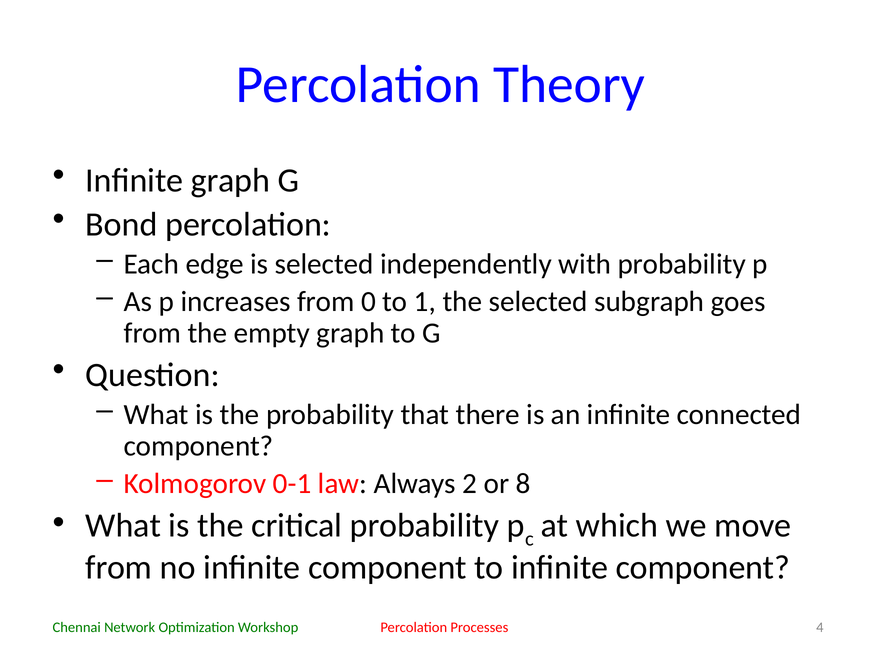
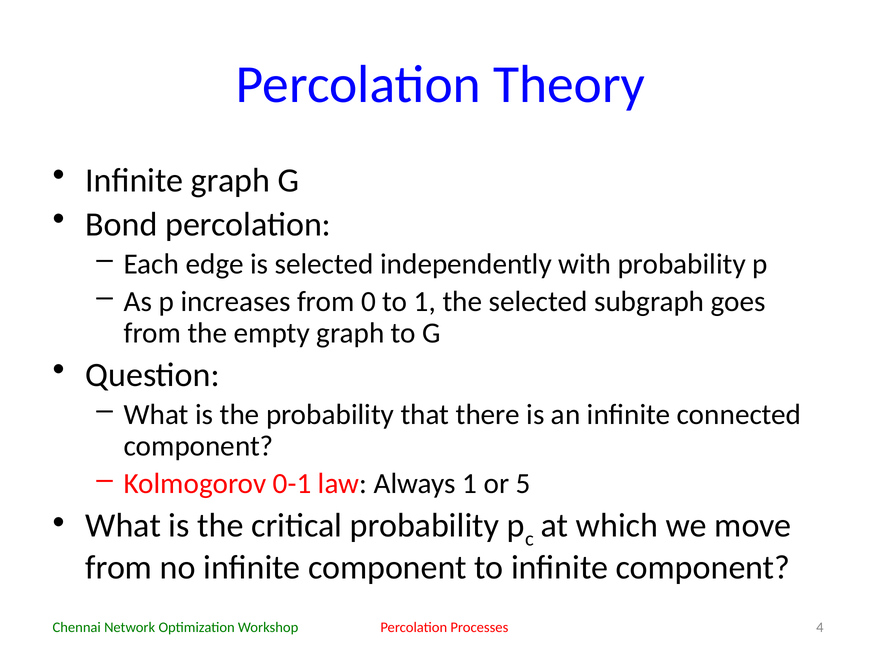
Always 2: 2 -> 1
8: 8 -> 5
